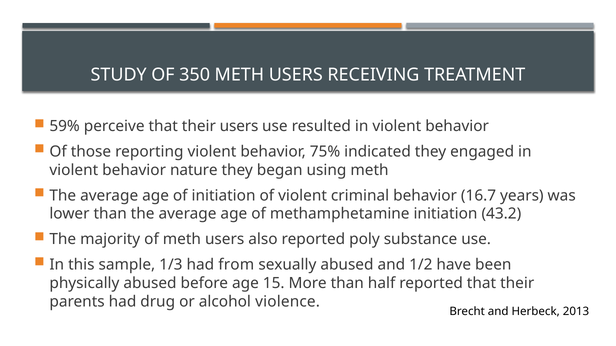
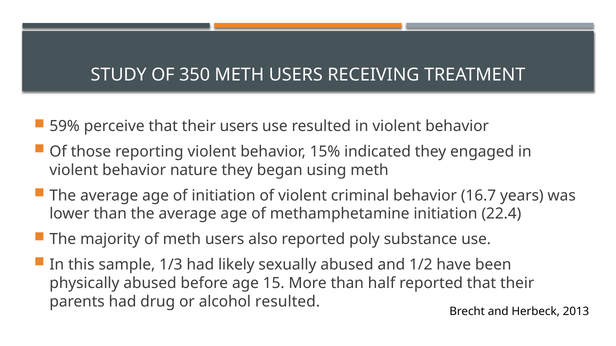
75%: 75% -> 15%
43.2: 43.2 -> 22.4
from: from -> likely
alcohol violence: violence -> resulted
